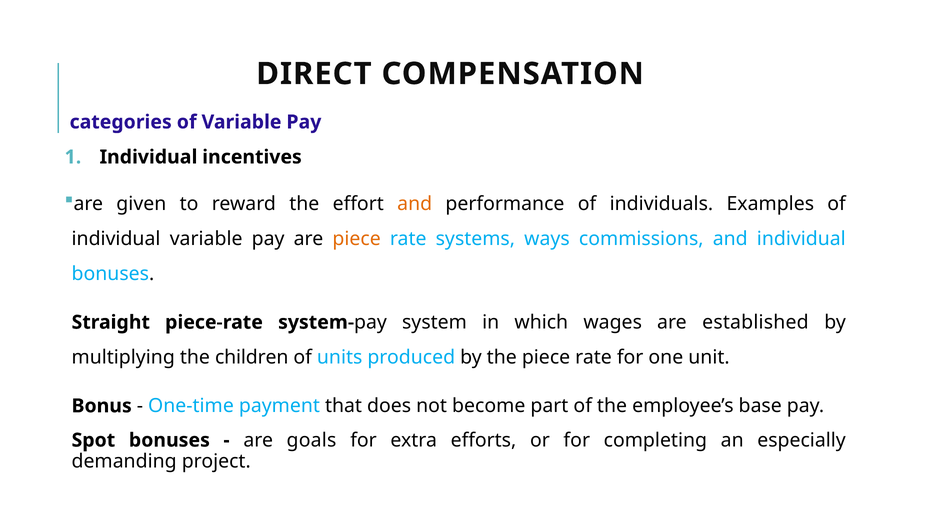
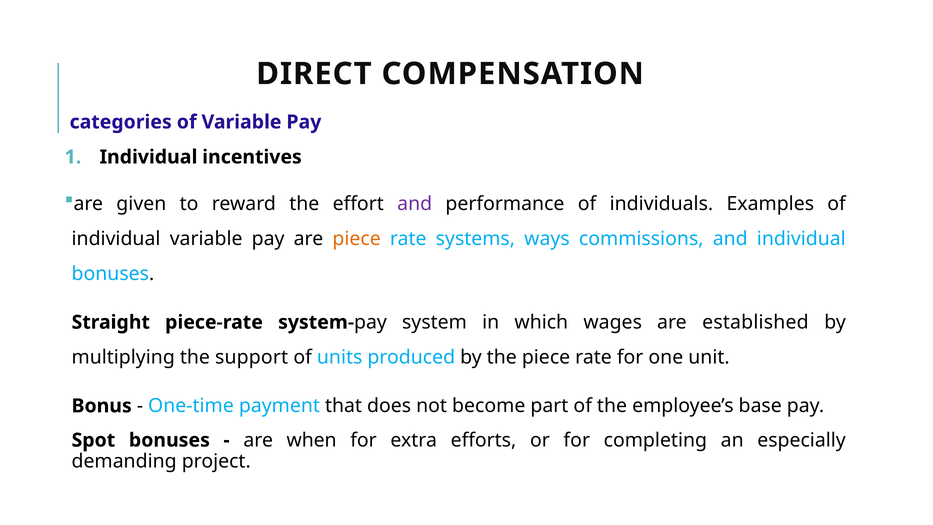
and at (415, 204) colour: orange -> purple
children: children -> support
goals: goals -> when
